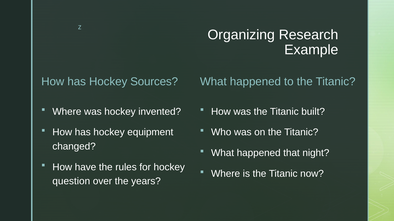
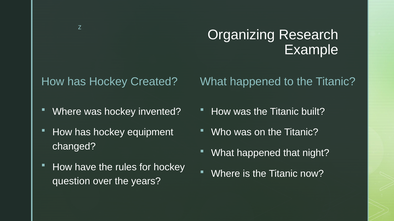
Sources: Sources -> Created
